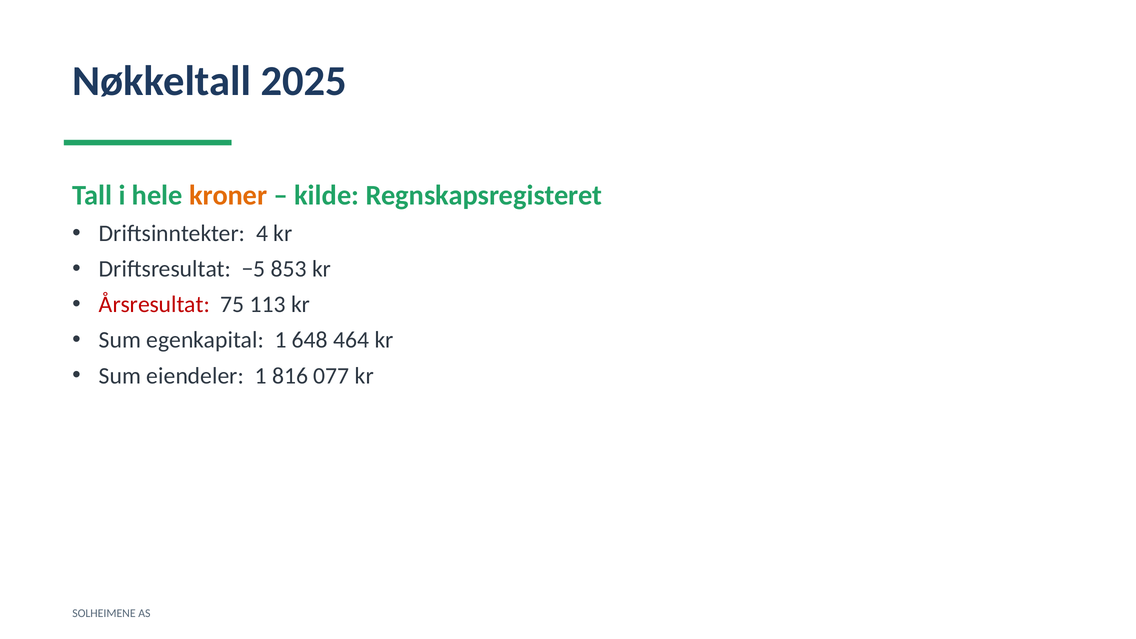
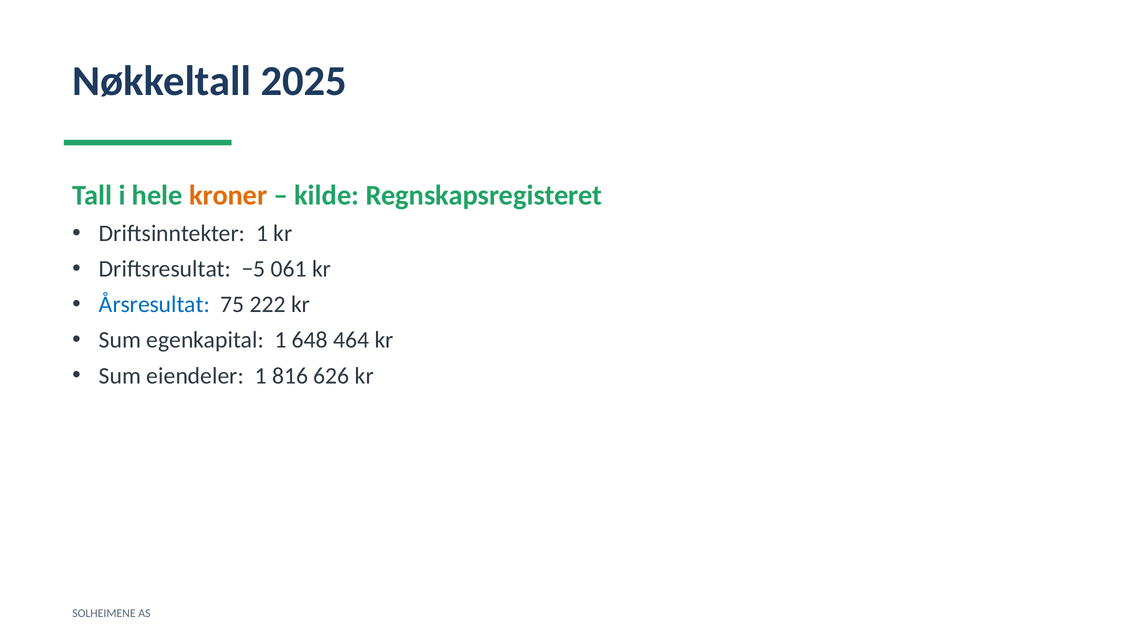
Driftsinntekter 4: 4 -> 1
853: 853 -> 061
Årsresultat colour: red -> blue
113: 113 -> 222
077: 077 -> 626
